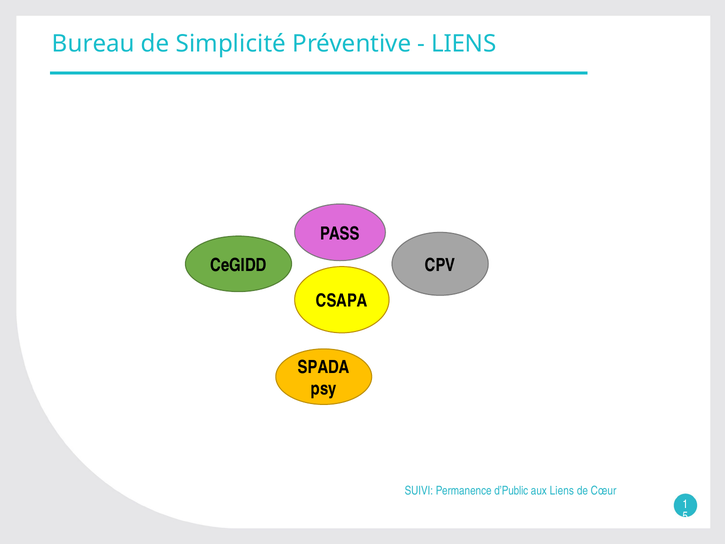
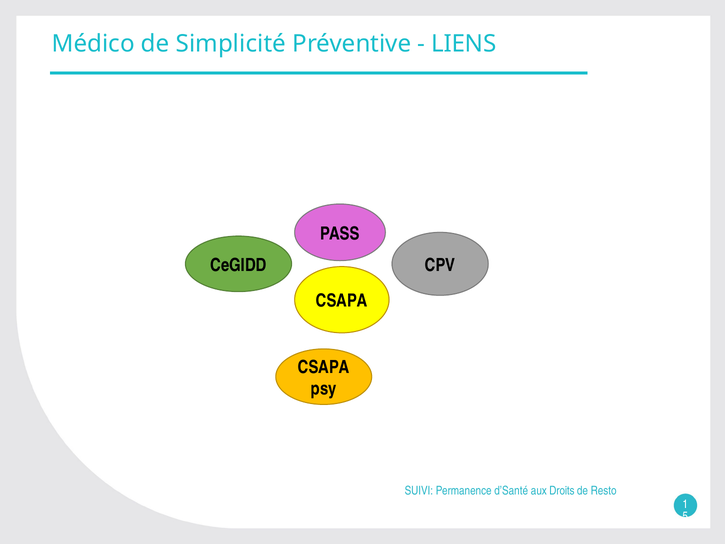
Bureau: Bureau -> Médico
SPADA at (324, 367): SPADA -> CSAPA
d’Public: d’Public -> d’Santé
aux Liens: Liens -> Droits
Cœur: Cœur -> Resto
